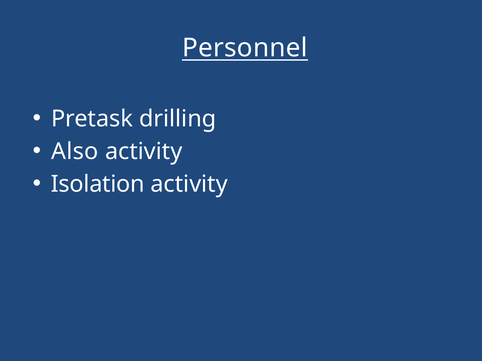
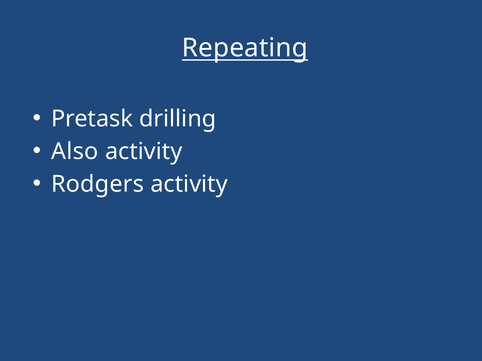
Personnel: Personnel -> Repeating
Isolation: Isolation -> Rodgers
